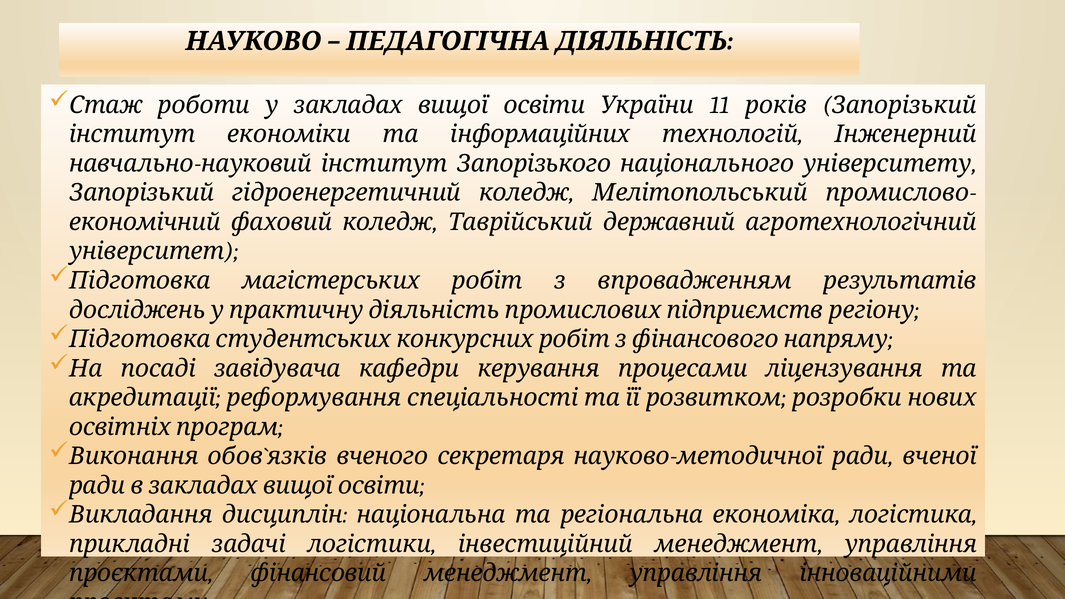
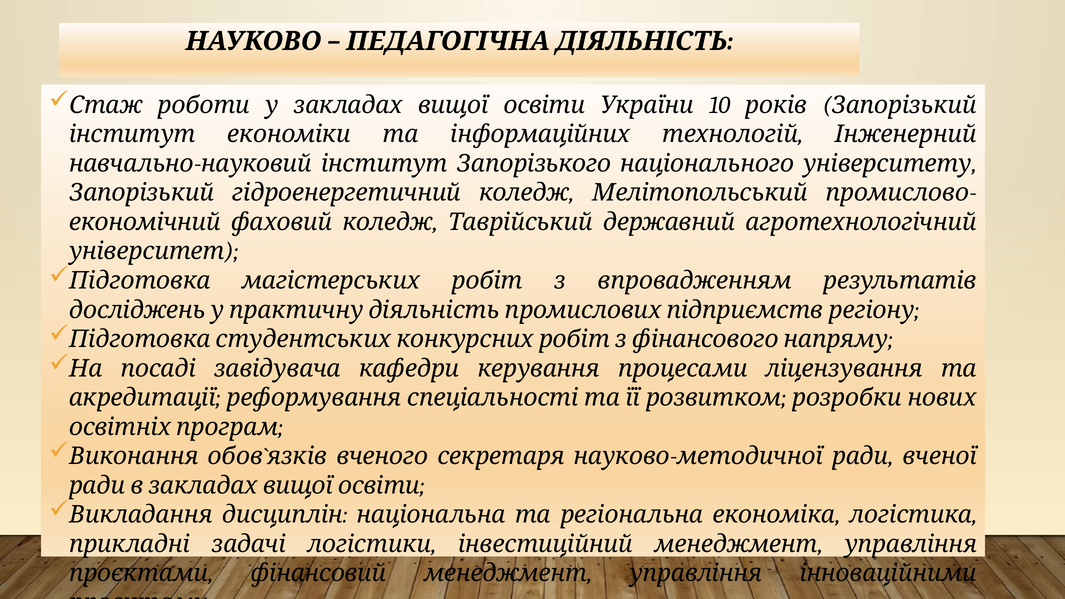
11: 11 -> 10
